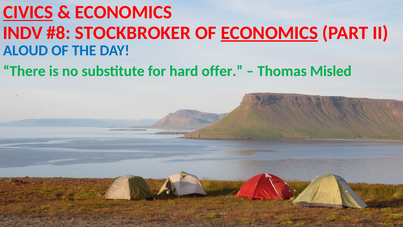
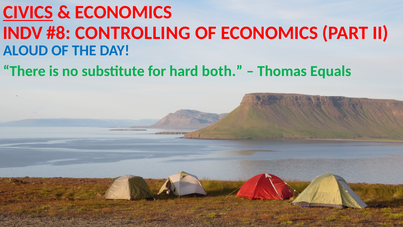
STOCKBROKER: STOCKBROKER -> CONTROLLING
ECONOMICS at (269, 33) underline: present -> none
offer: offer -> both
Misled: Misled -> Equals
